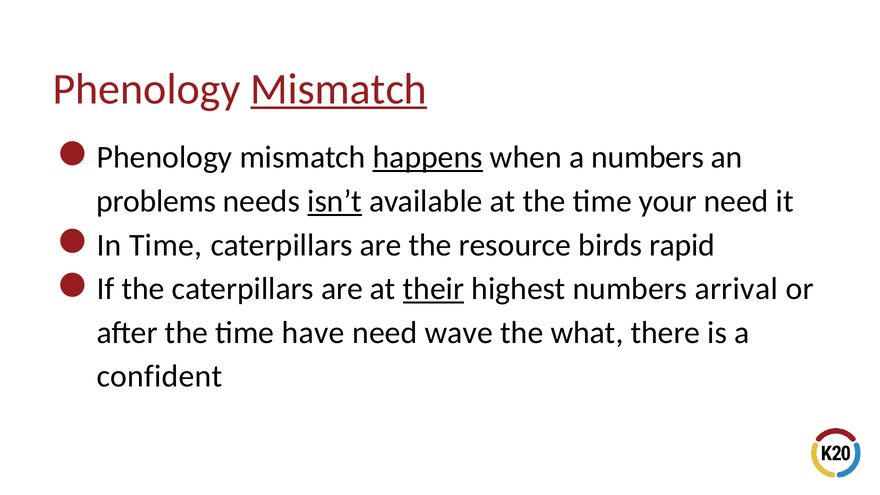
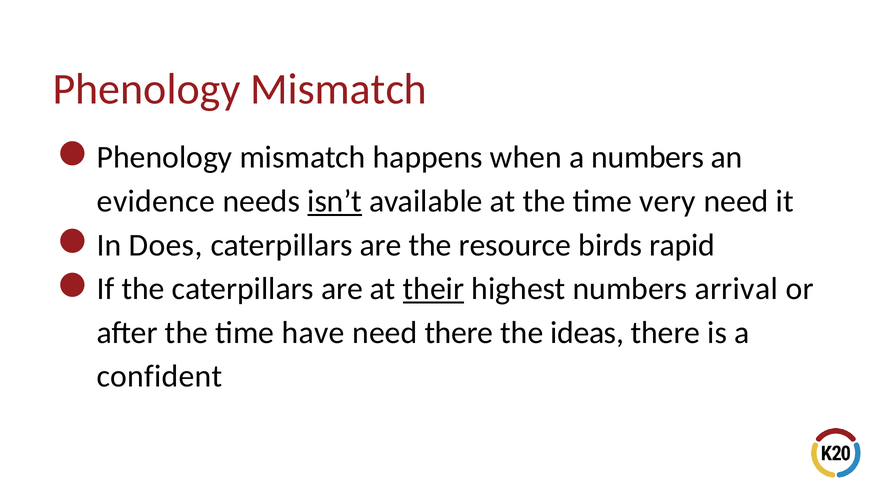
Mismatch at (339, 89) underline: present -> none
happens underline: present -> none
problems: problems -> evidence
your: your -> very
In Time: Time -> Does
need wave: wave -> there
what: what -> ideas
